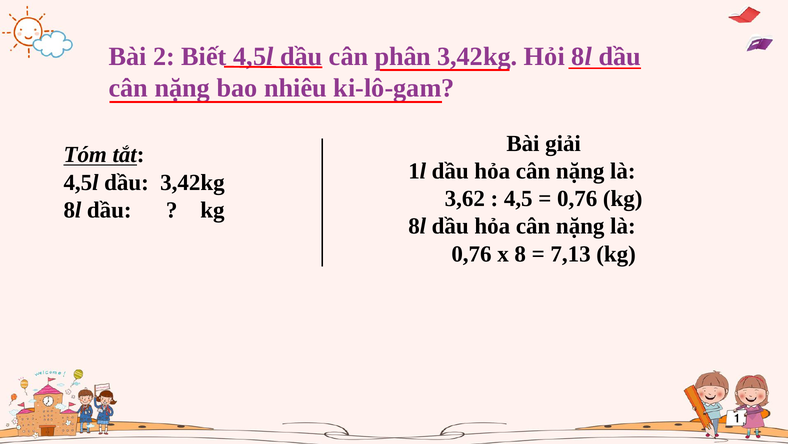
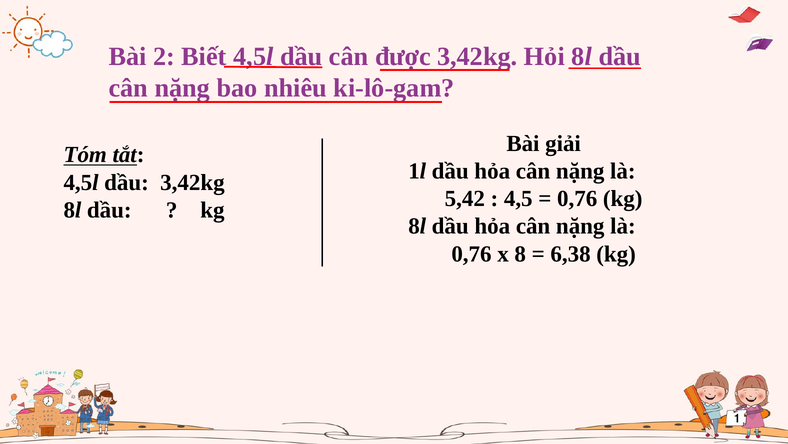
phân: phân -> được
3,62: 3,62 -> 5,42
7,13: 7,13 -> 6,38
